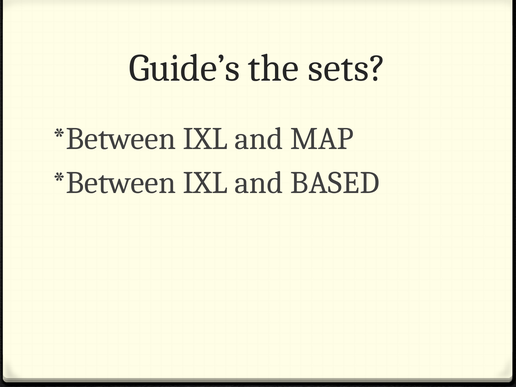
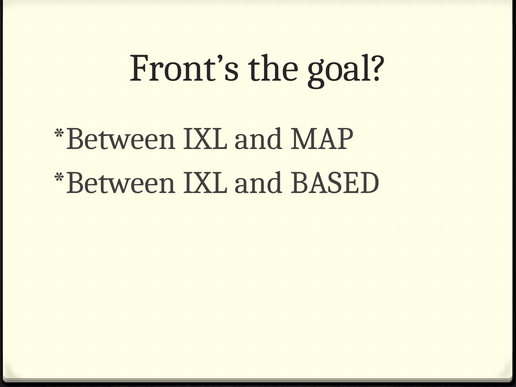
Guide’s: Guide’s -> Front’s
sets: sets -> goal
